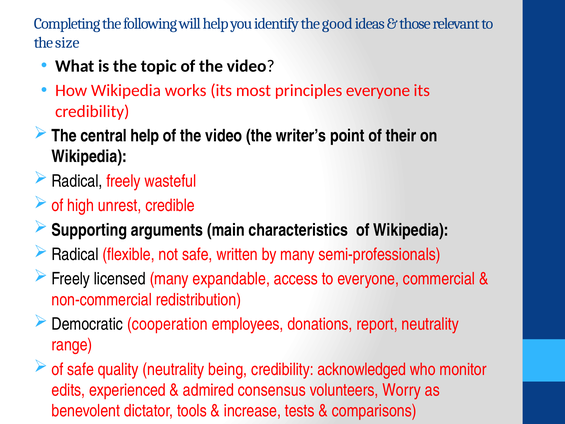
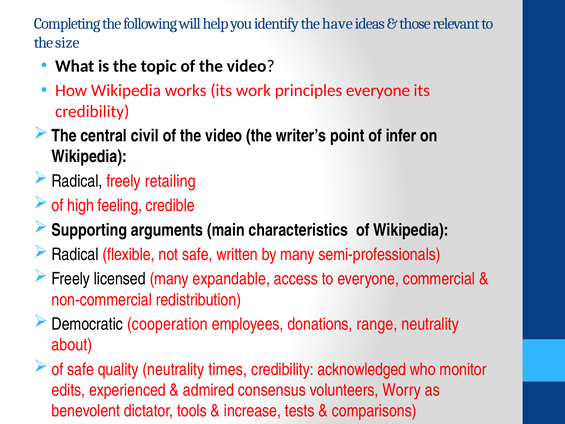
good: good -> have
most: most -> work
central help: help -> civil
their: their -> infer
wasteful: wasteful -> retailing
unrest: unrest -> feeling
report: report -> range
range: range -> about
being: being -> times
